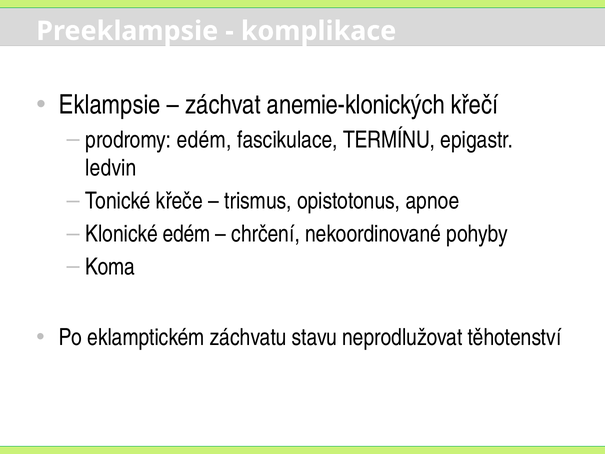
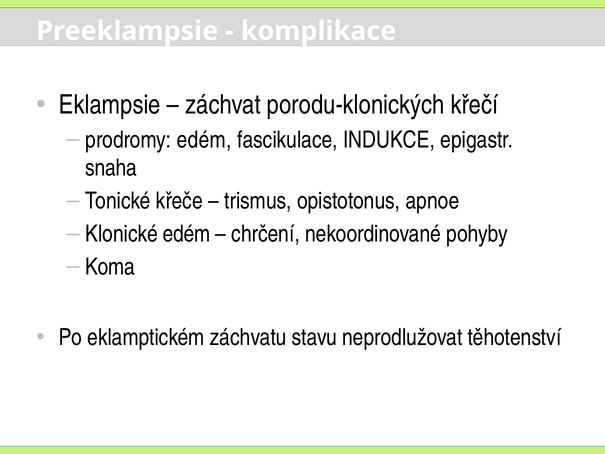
anemie-klonických: anemie-klonických -> porodu-klonických
TERMÍNU: TERMÍNU -> INDUKCE
ledvin: ledvin -> snaha
